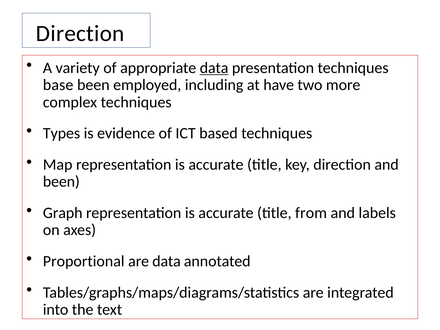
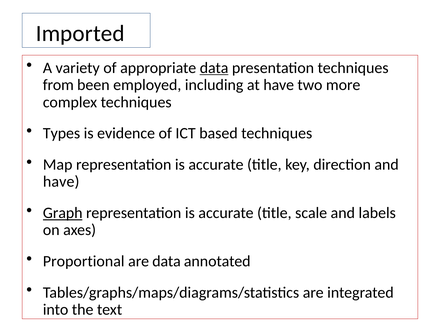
Direction at (80, 33): Direction -> Imported
base: base -> from
been at (61, 182): been -> have
Graph underline: none -> present
from: from -> scale
